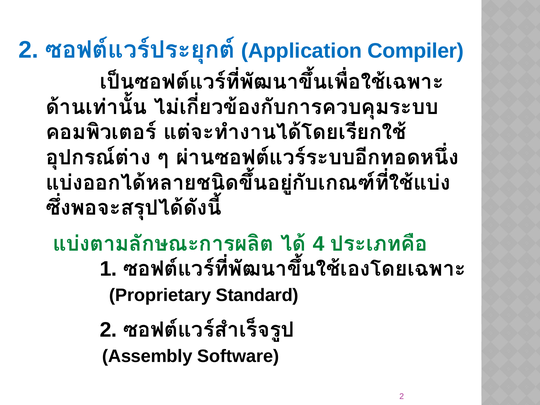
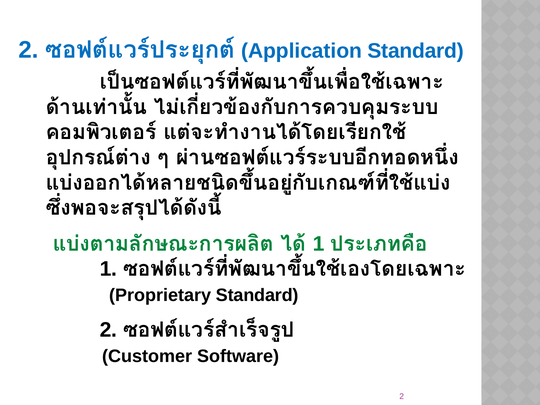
Application Compiler: Compiler -> Standard
4 at (319, 244): 4 -> 1
Assembly: Assembly -> Customer
